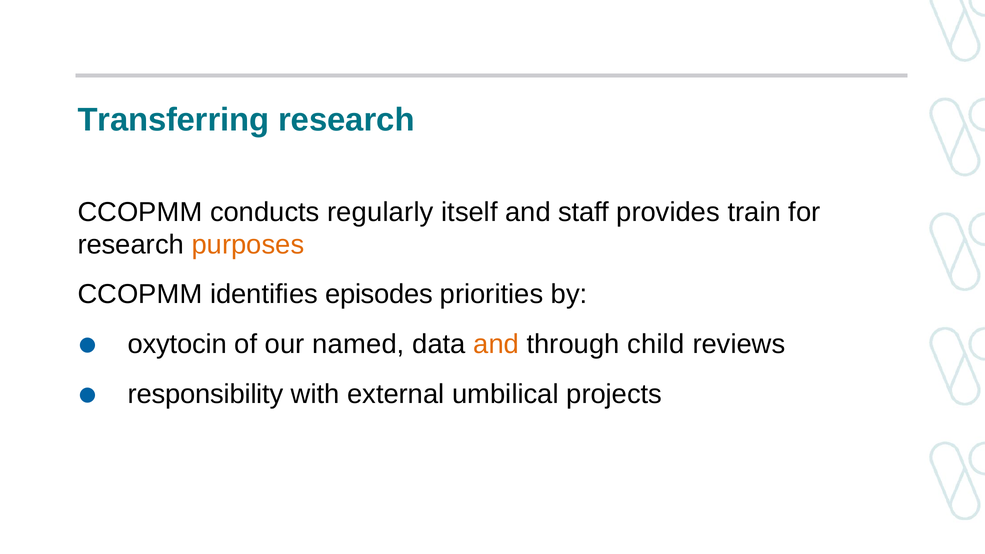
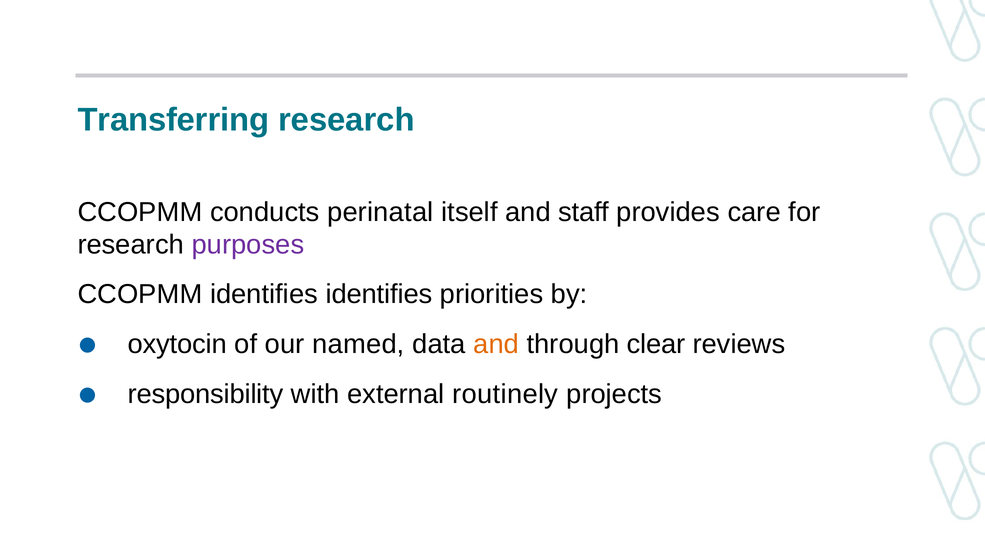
regularly: regularly -> perinatal
train: train -> care
purposes colour: orange -> purple
identifies episodes: episodes -> identifies
child: child -> clear
umbilical: umbilical -> routinely
